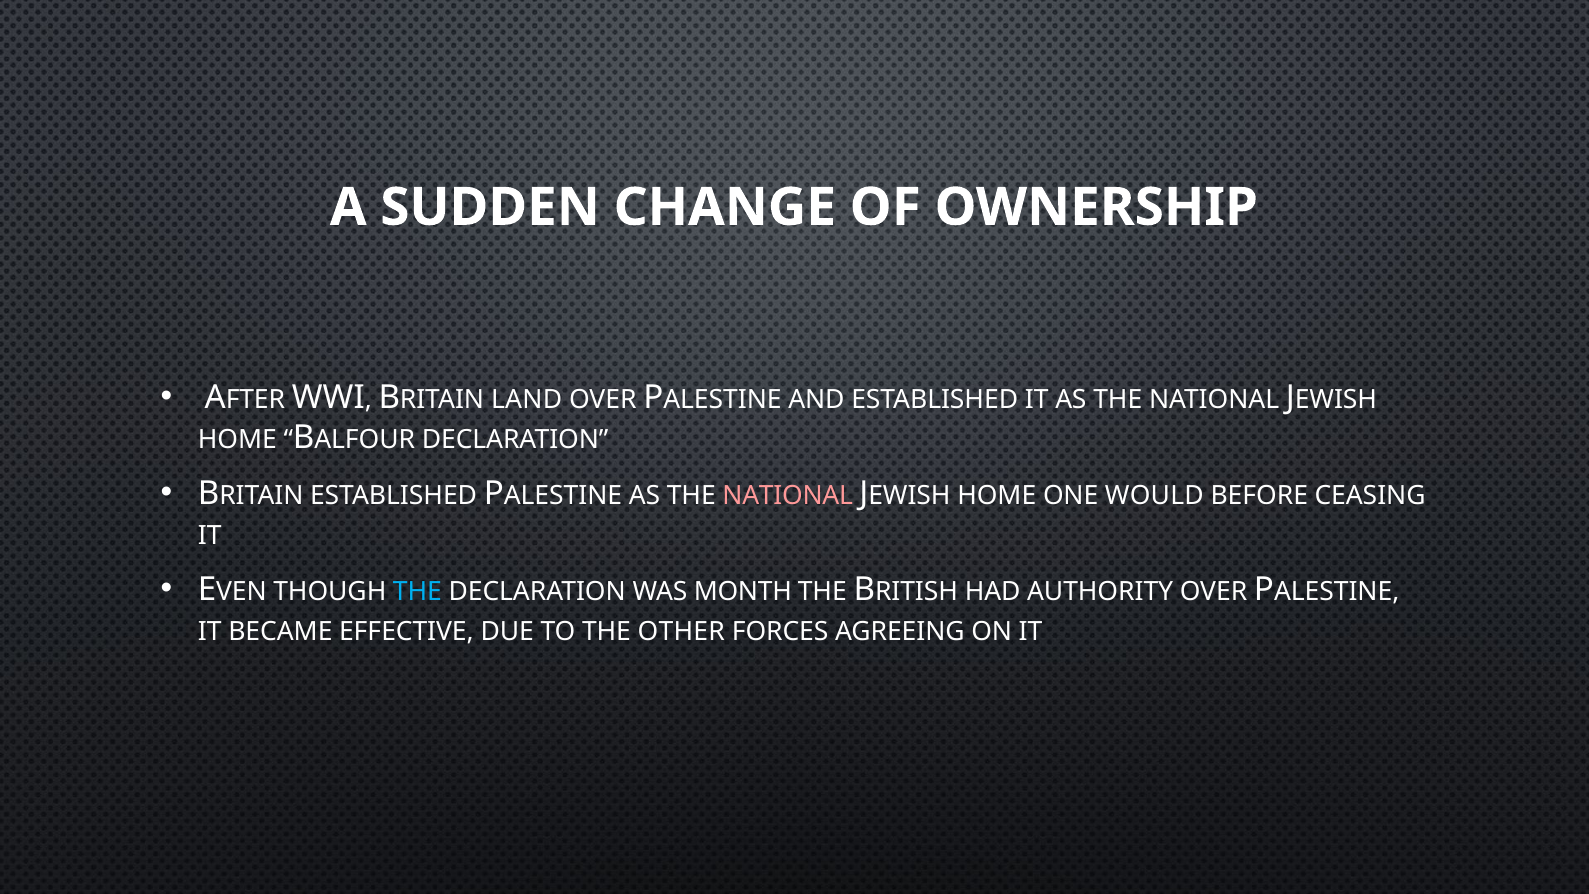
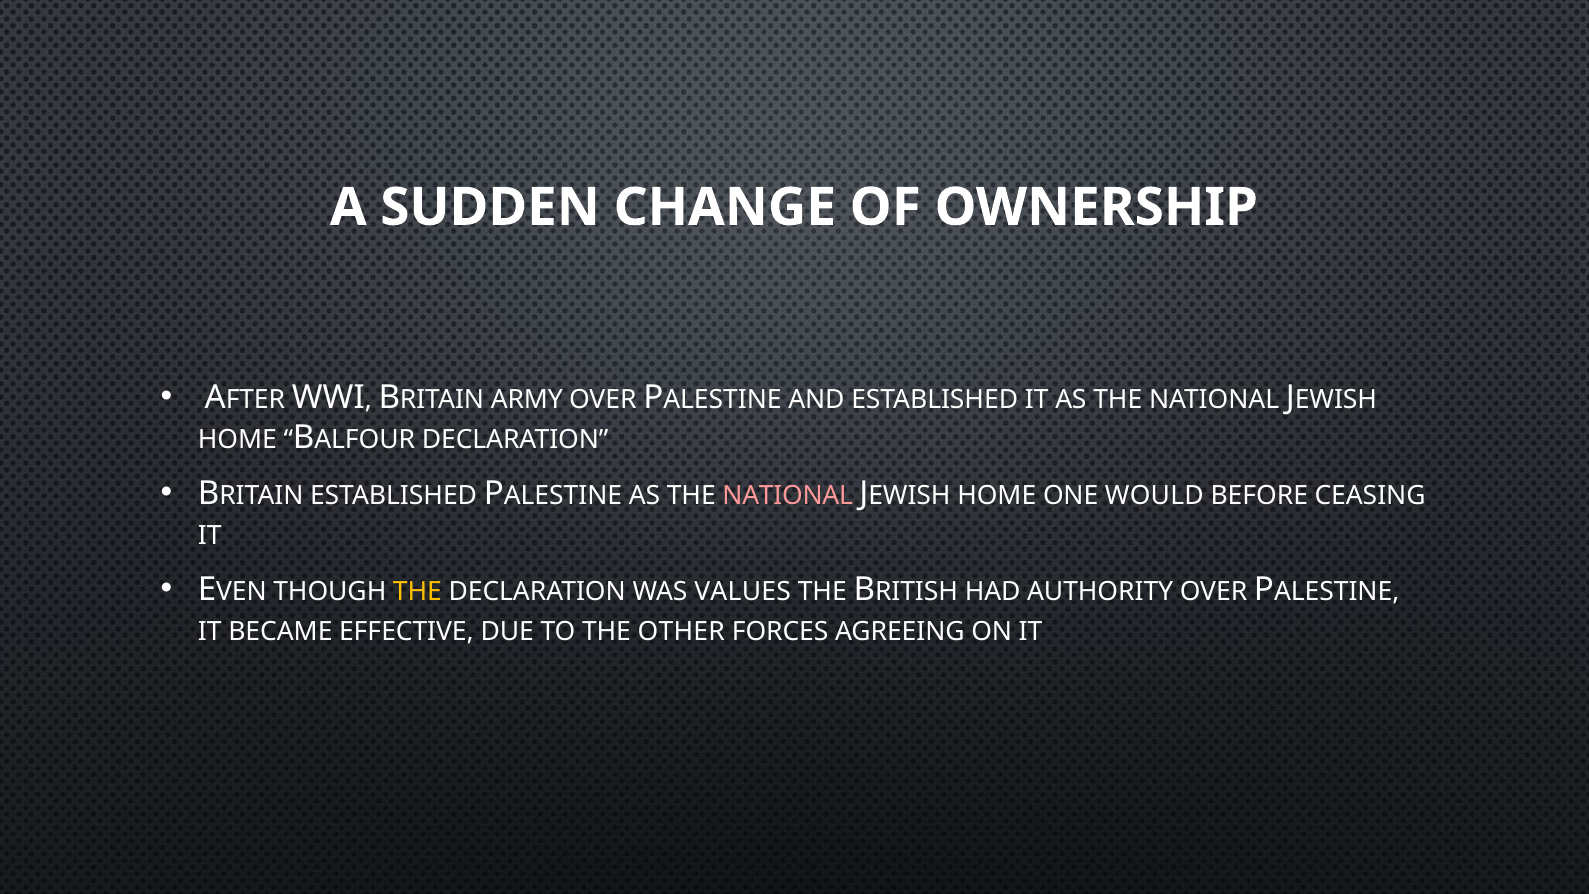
LAND: LAND -> ARMY
THE at (417, 592) colour: light blue -> yellow
MONTH: MONTH -> VALUES
